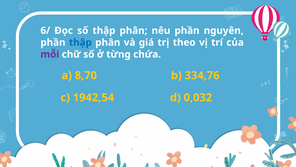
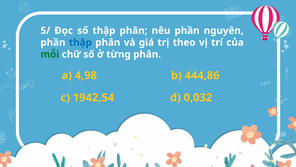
6/: 6/ -> 5/
mỗi colour: purple -> green
từng chứa: chứa -> phân
8,70: 8,70 -> 4,98
334,76: 334,76 -> 444,86
